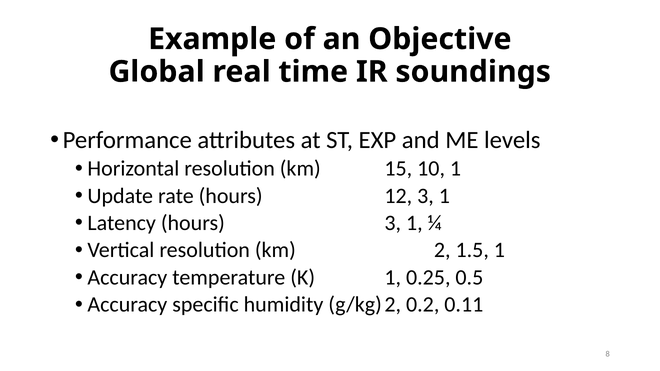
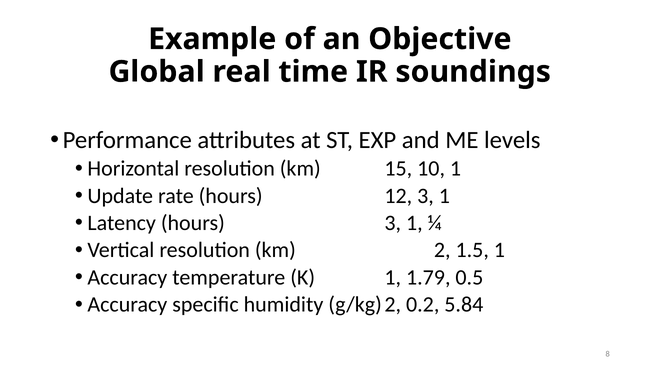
0.25: 0.25 -> 1.79
0.11: 0.11 -> 5.84
